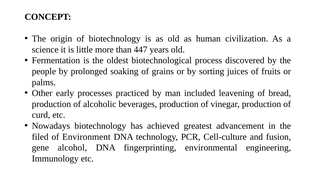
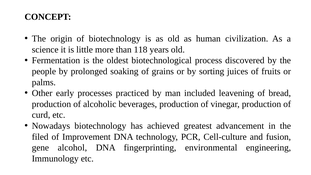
447: 447 -> 118
Environment: Environment -> Improvement
